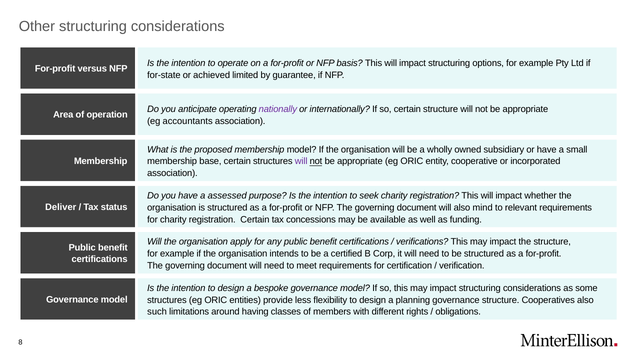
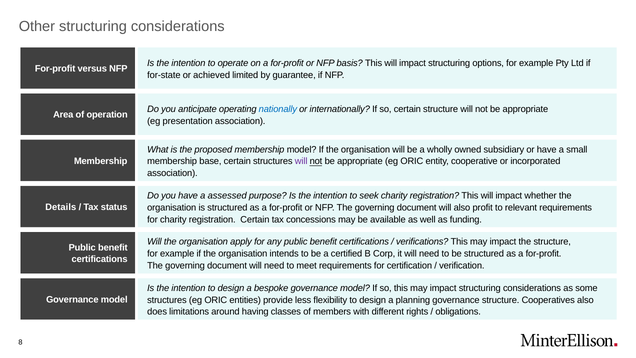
nationally colour: purple -> blue
accountants: accountants -> presentation
Deliver: Deliver -> Details
mind: mind -> profit
such: such -> does
